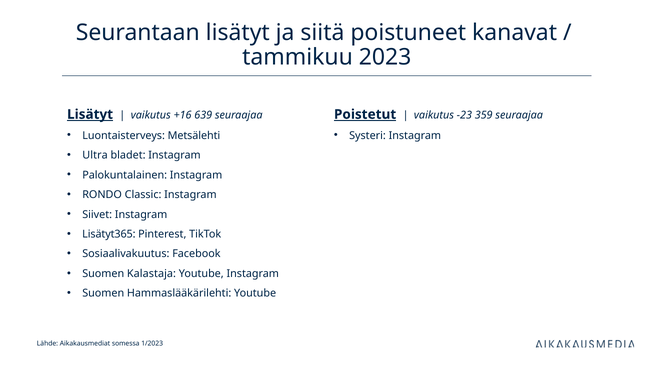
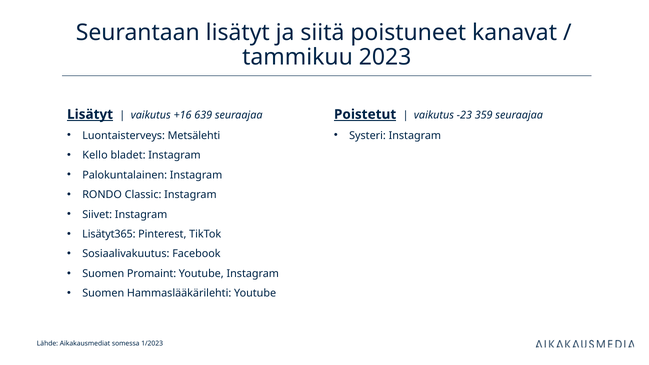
Ultra: Ultra -> Kello
Kalastaja: Kalastaja -> Promaint
